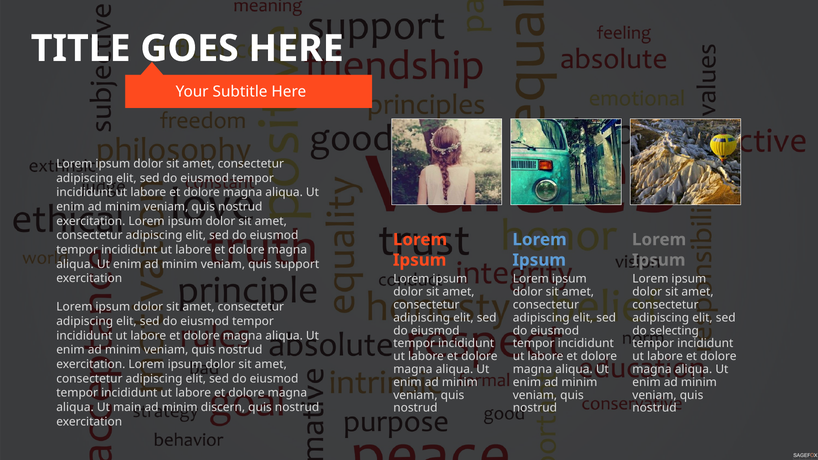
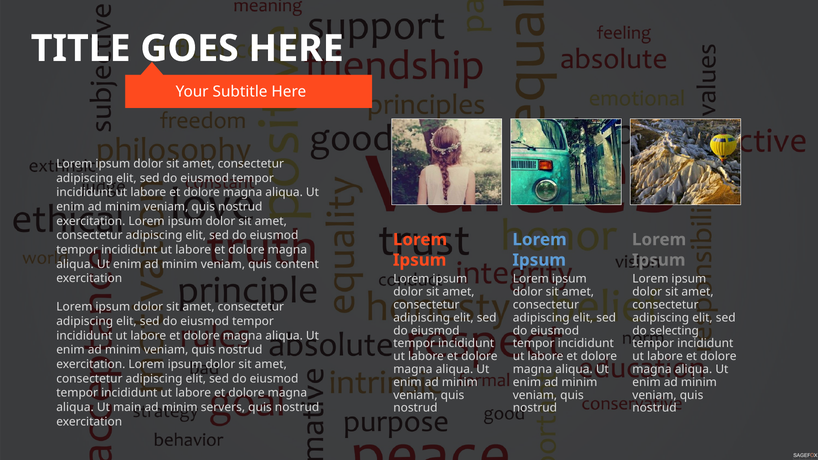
support: support -> content
discern: discern -> servers
